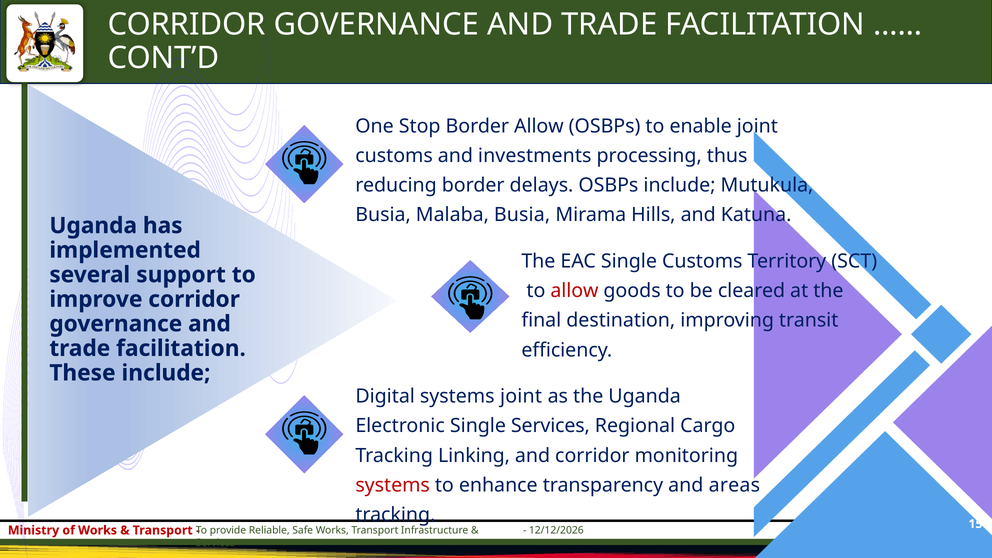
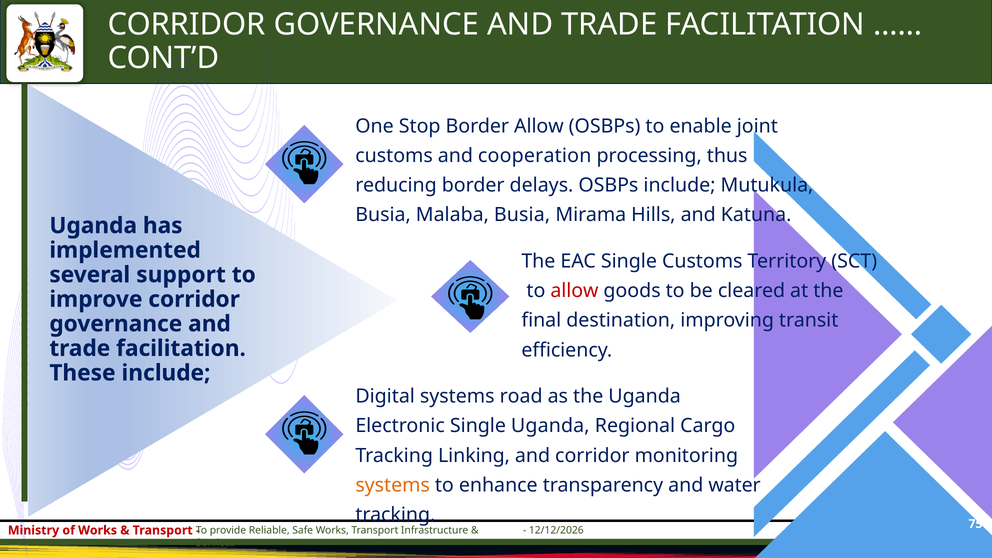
investments: investments -> cooperation
systems joint: joint -> road
Single Services: Services -> Uganda
systems at (393, 485) colour: red -> orange
areas: areas -> water
15: 15 -> 75
